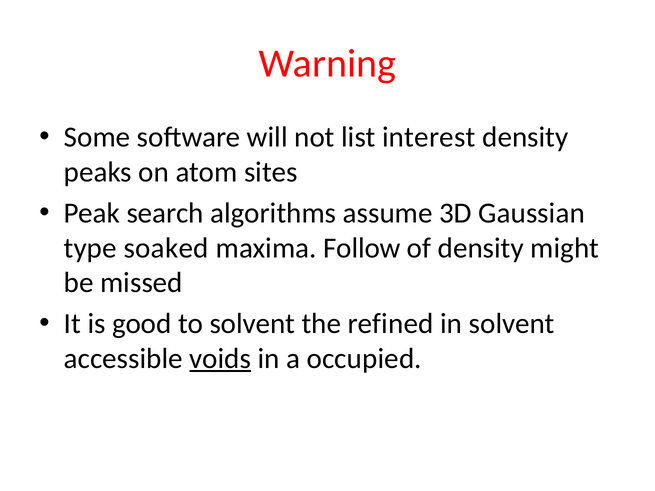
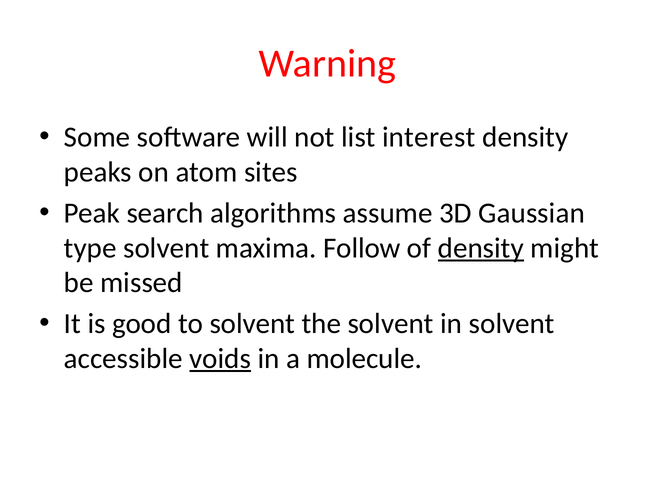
type soaked: soaked -> solvent
density at (481, 248) underline: none -> present
the refined: refined -> solvent
occupied: occupied -> molecule
